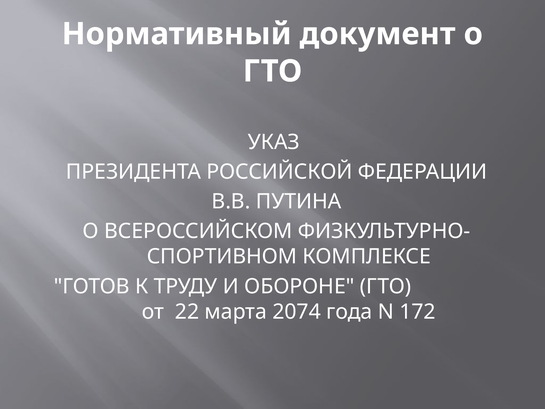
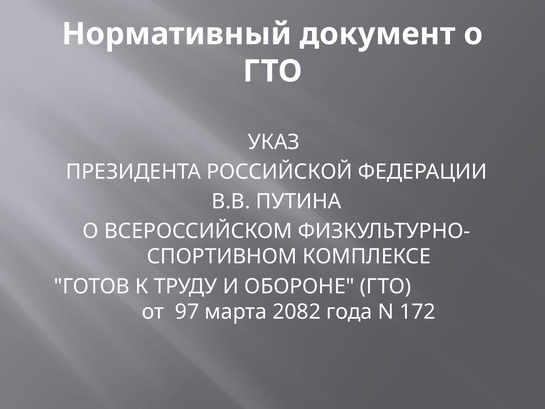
22: 22 -> 97
2074: 2074 -> 2082
